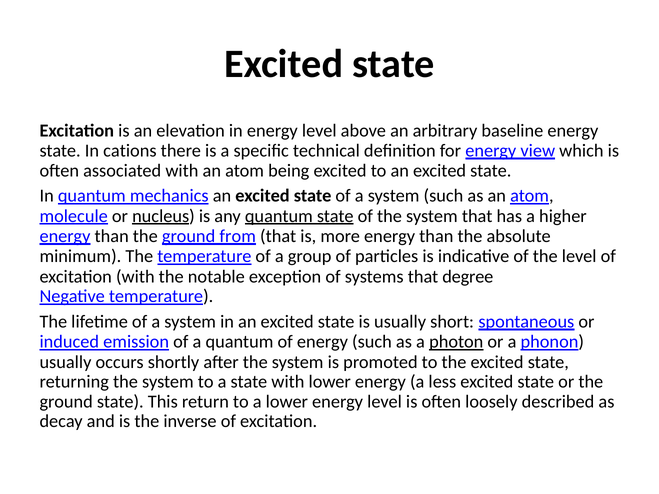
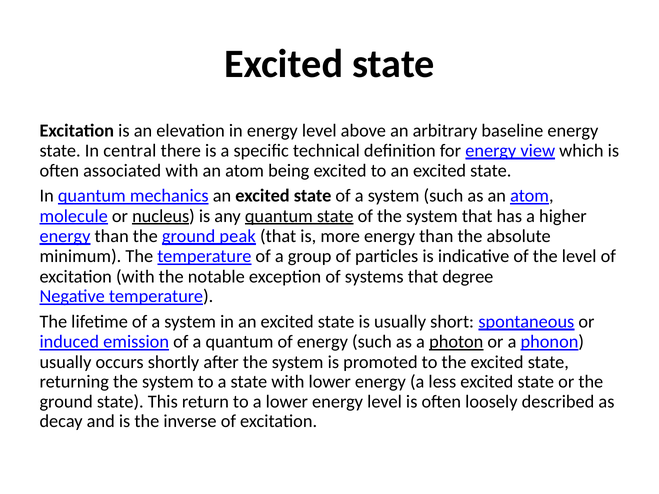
cations: cations -> central
from: from -> peak
